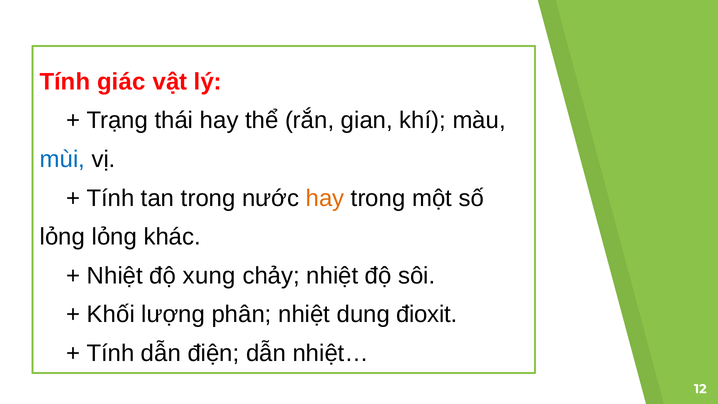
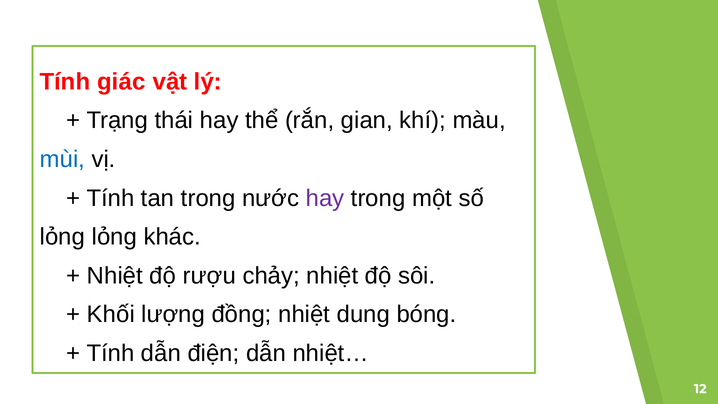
hay at (325, 198) colour: orange -> purple
xung: xung -> rượu
phân: phân -> đồng
đioxit: đioxit -> bóng
